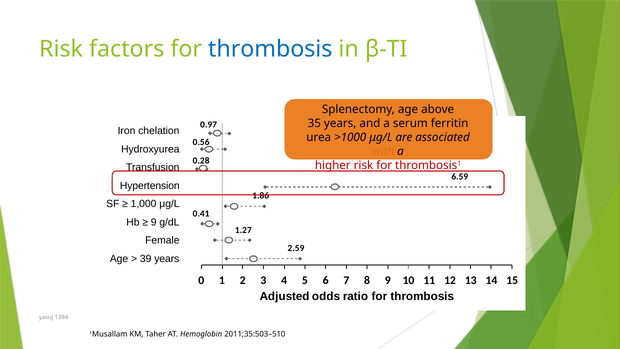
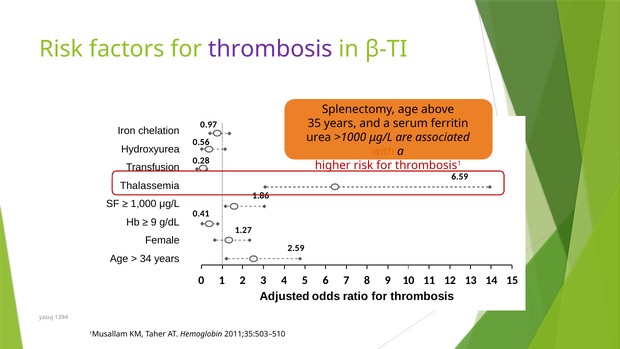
thrombosis at (270, 49) colour: blue -> purple
Hypertension: Hypertension -> Thalassemia
39: 39 -> 34
